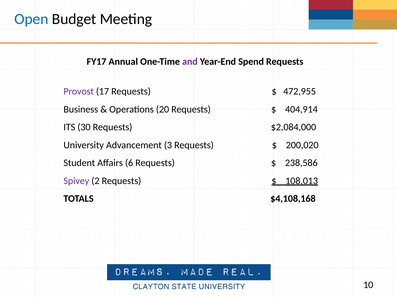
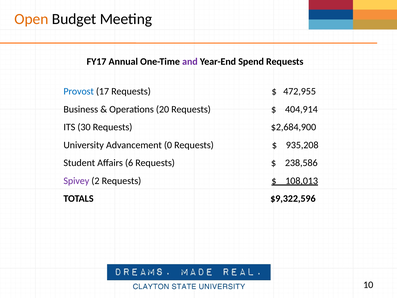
Open colour: blue -> orange
Provost colour: purple -> blue
$2,084,000: $2,084,000 -> $2,684,900
3: 3 -> 0
200,020: 200,020 -> 935,208
$4,108,168: $4,108,168 -> $9,322,596
